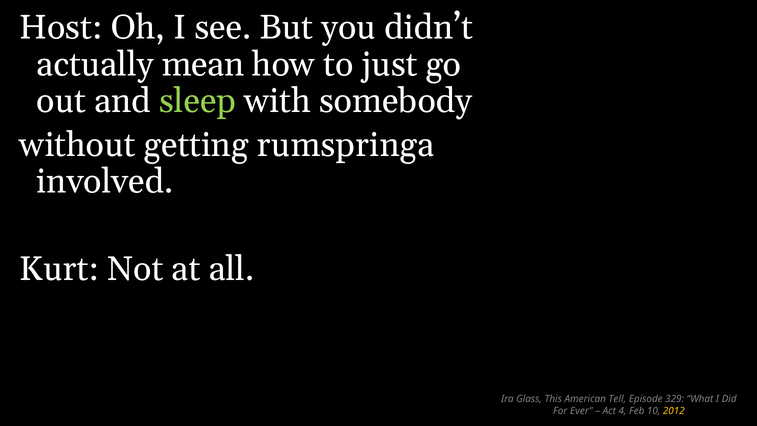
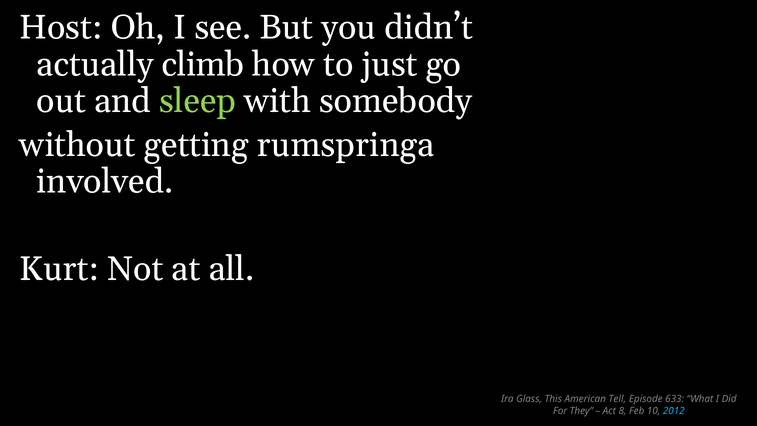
mean: mean -> climb
329: 329 -> 633
Ever: Ever -> They
4: 4 -> 8
2012 colour: yellow -> light blue
